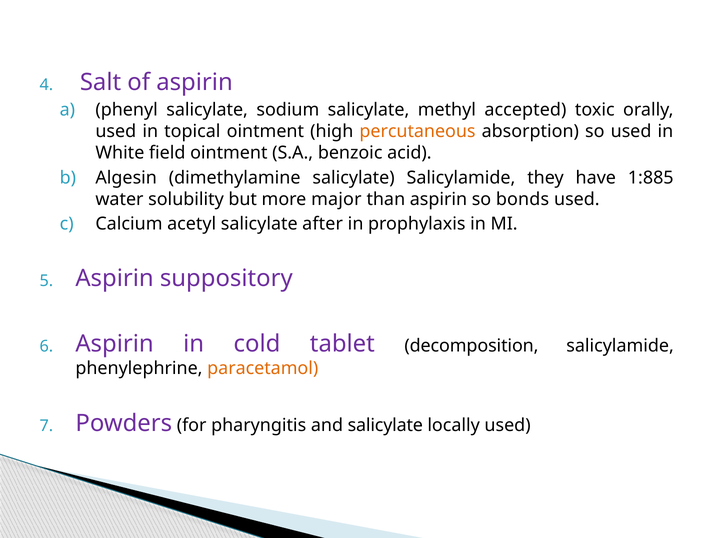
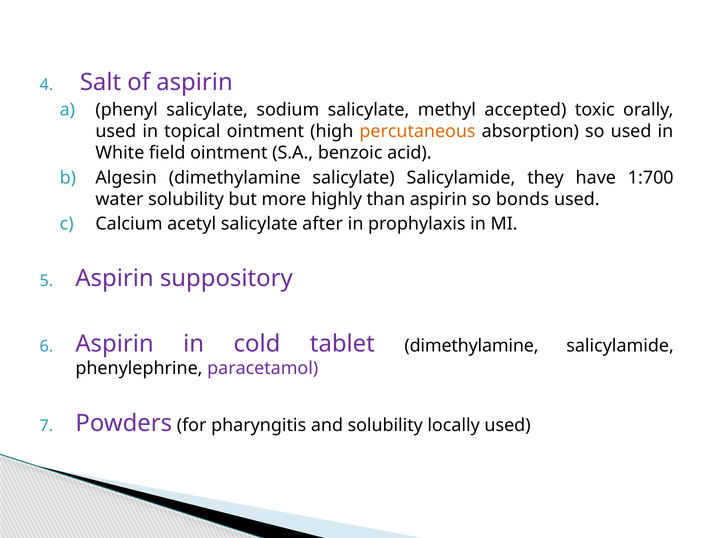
1:885: 1:885 -> 1:700
major: major -> highly
tablet decomposition: decomposition -> dimethylamine
paracetamol colour: orange -> purple
and salicylate: salicylate -> solubility
